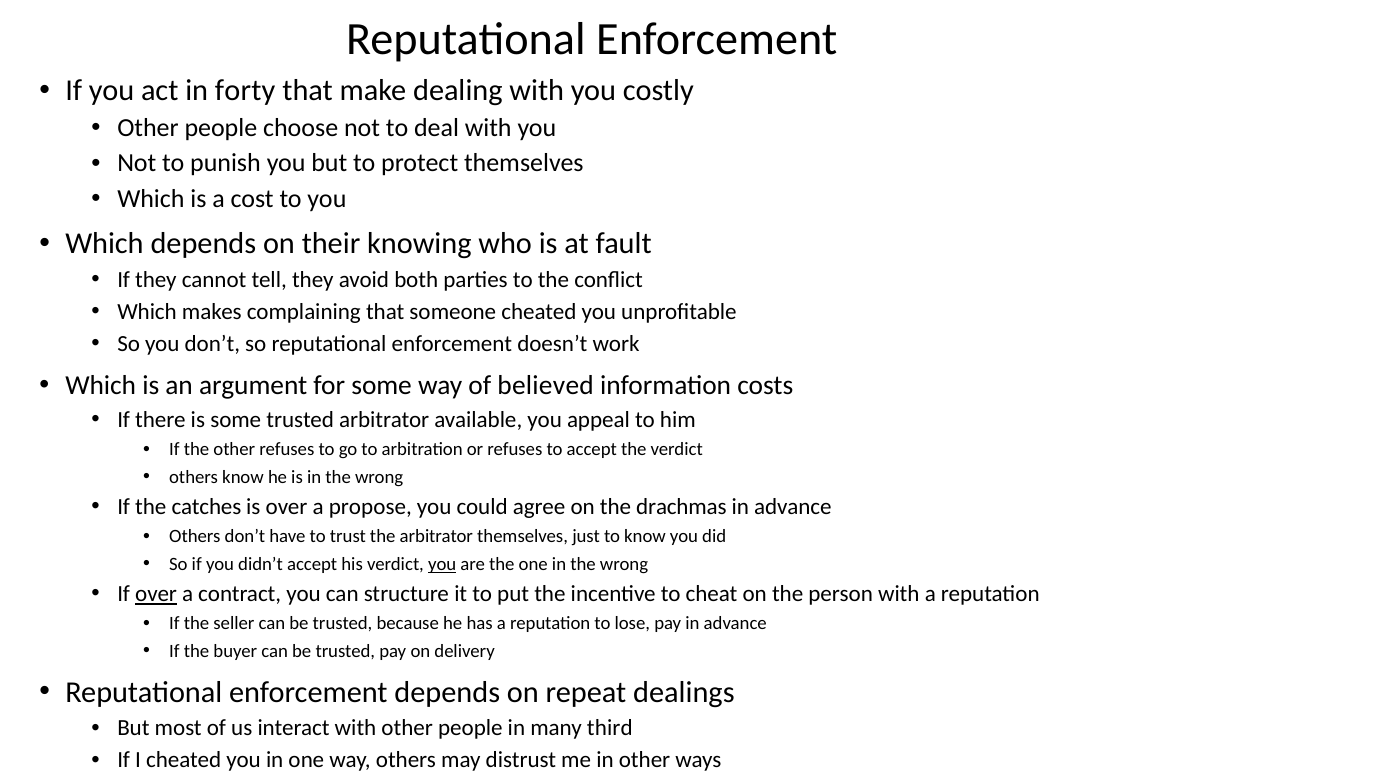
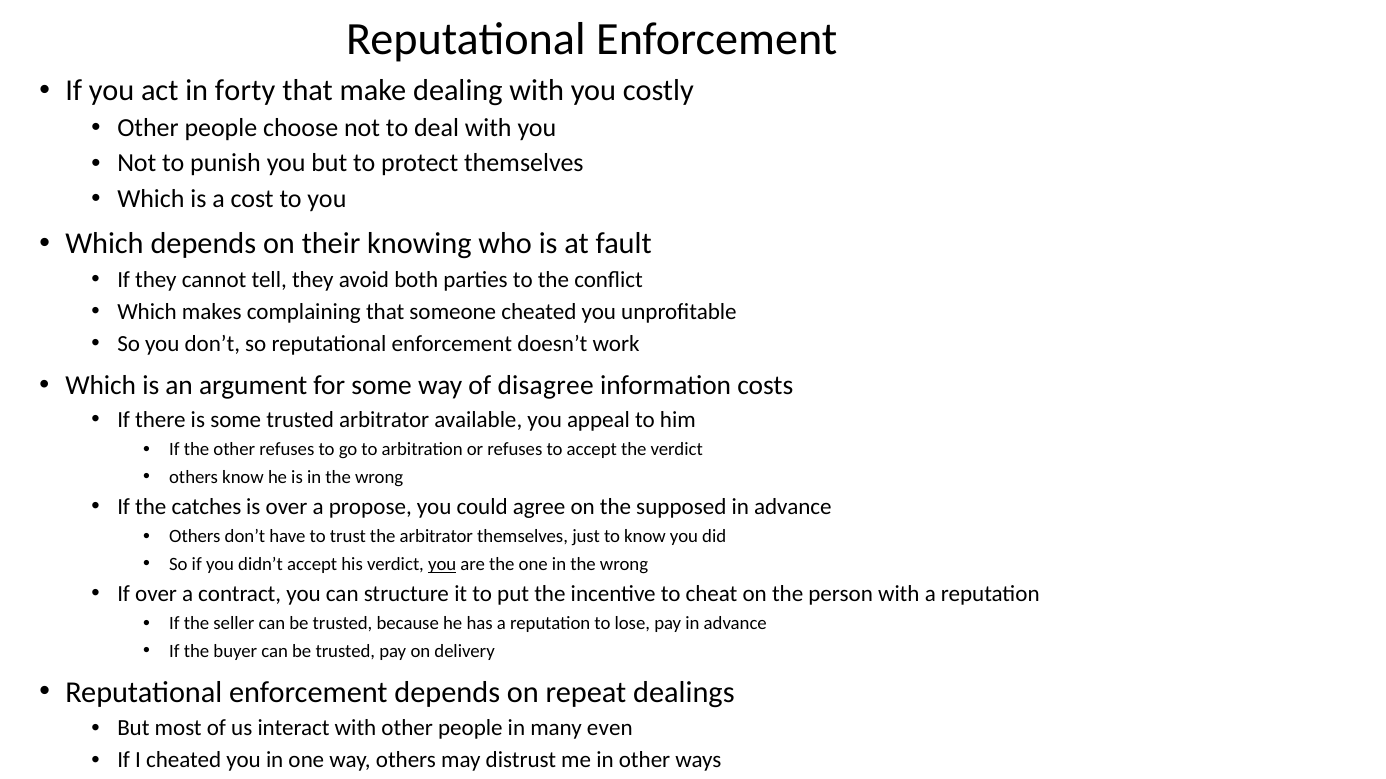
believed: believed -> disagree
drachmas: drachmas -> supposed
over at (156, 594) underline: present -> none
third: third -> even
